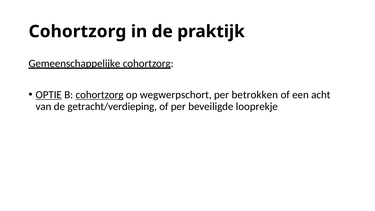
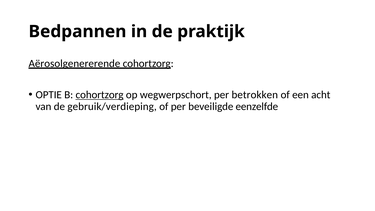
Cohortzorg at (77, 32): Cohortzorg -> Bedpannen
Gemeenschappelijke: Gemeenschappelijke -> Aërosolgenererende
OPTIE underline: present -> none
getracht/verdieping: getracht/verdieping -> gebruik/verdieping
looprekje: looprekje -> eenzelfde
